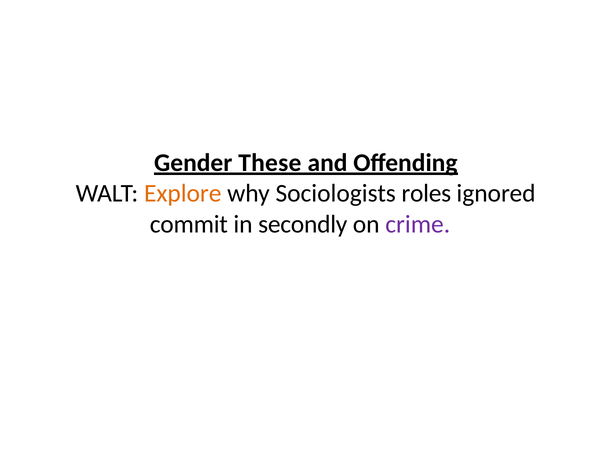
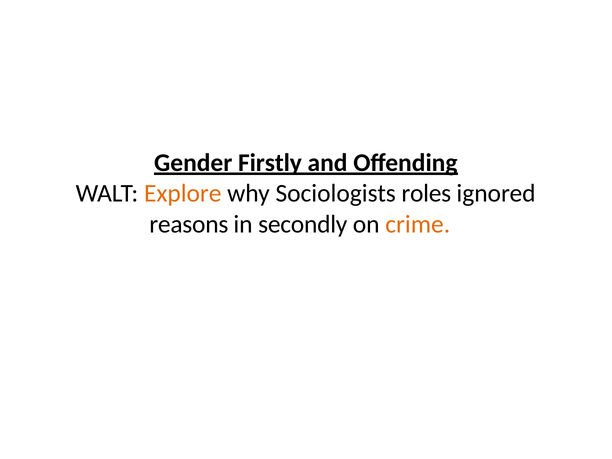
These: These -> Firstly
commit: commit -> reasons
crime colour: purple -> orange
